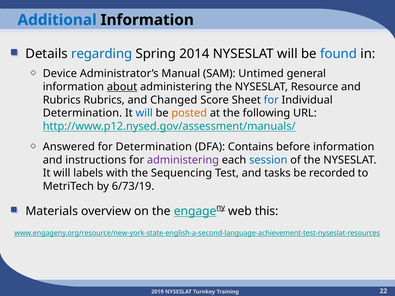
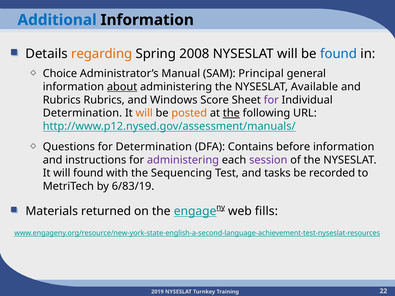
regarding colour: blue -> orange
2014: 2014 -> 2008
Device: Device -> Choice
Untimed: Untimed -> Principal
Resource: Resource -> Available
Changed: Changed -> Windows
for at (271, 100) colour: blue -> purple
will at (144, 113) colour: blue -> orange
the at (231, 113) underline: none -> present
Answered: Answered -> Questions
session colour: blue -> purple
will labels: labels -> found
6/73/19: 6/73/19 -> 6/83/19
overview: overview -> returned
this: this -> fills
